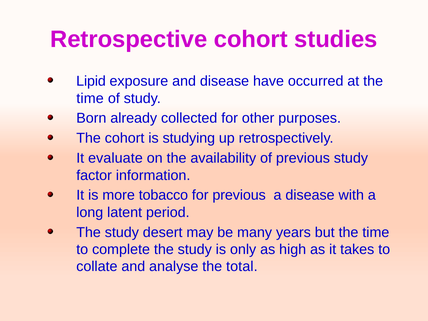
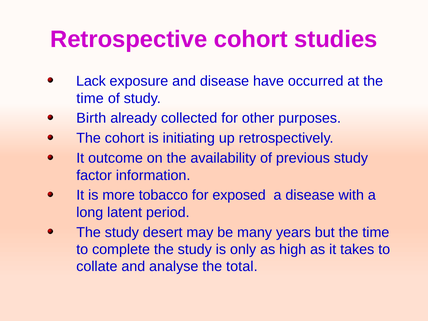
Lipid: Lipid -> Lack
Born: Born -> Birth
studying: studying -> initiating
evaluate: evaluate -> outcome
for previous: previous -> exposed
